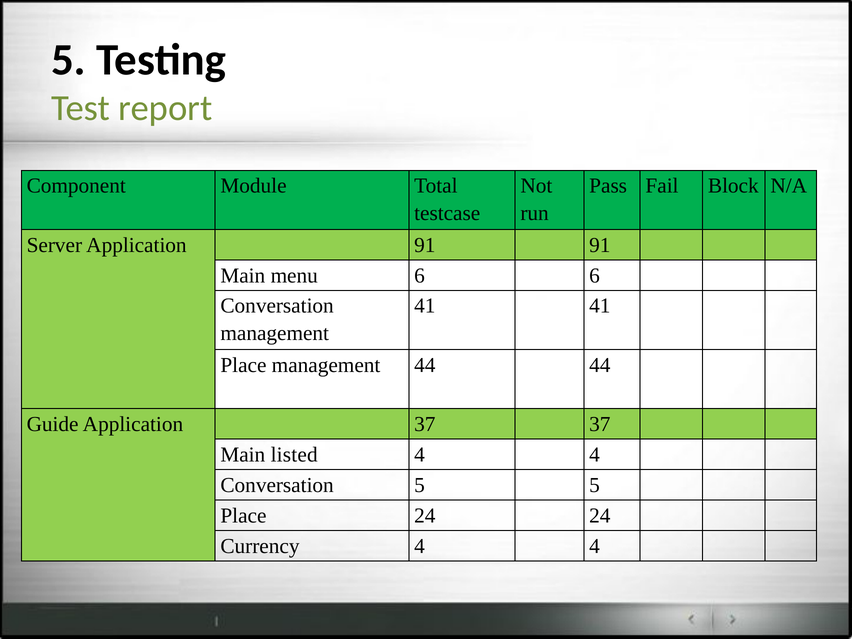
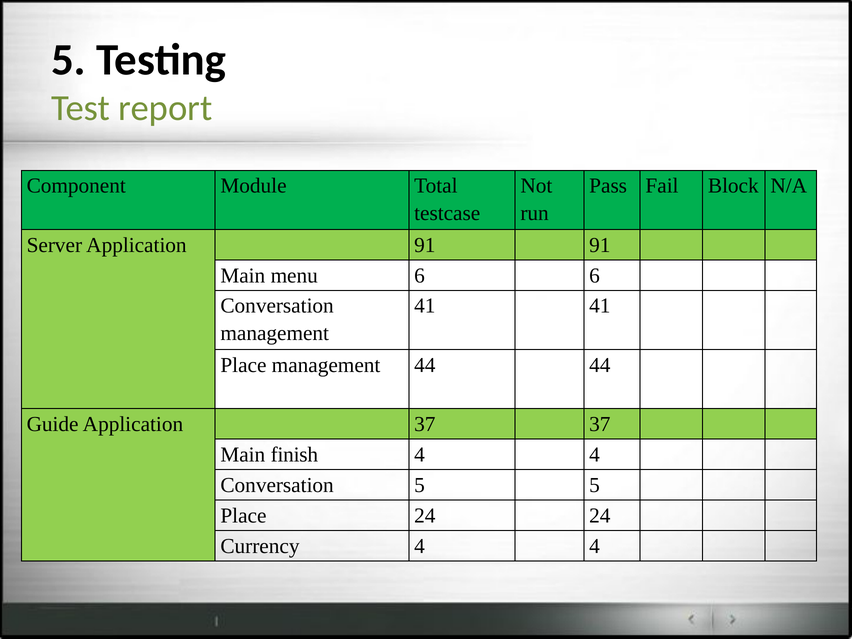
listed: listed -> finish
